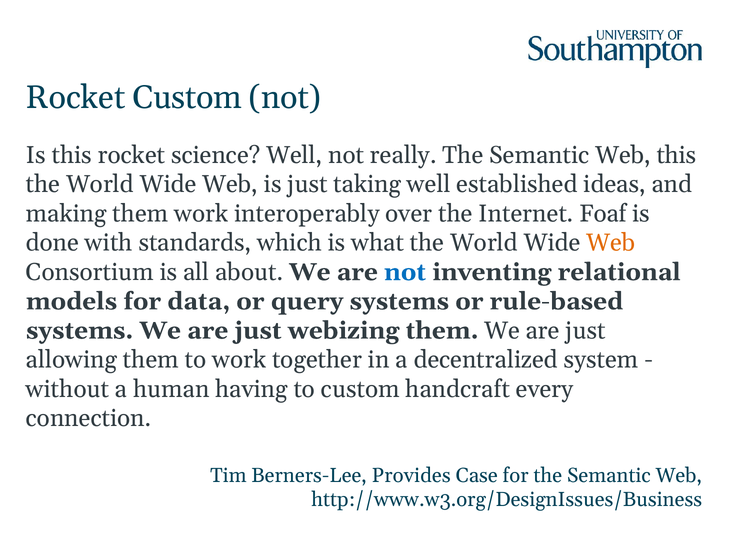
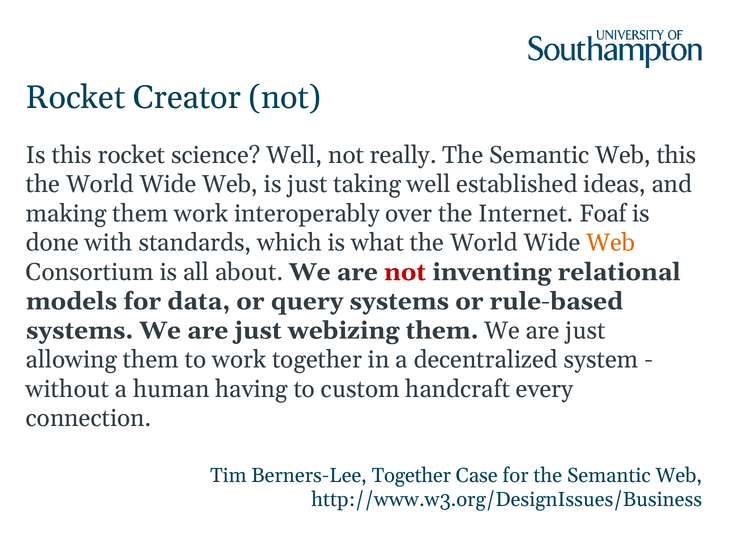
Rocket Custom: Custom -> Creator
not at (405, 272) colour: blue -> red
Berners-Lee Provides: Provides -> Together
